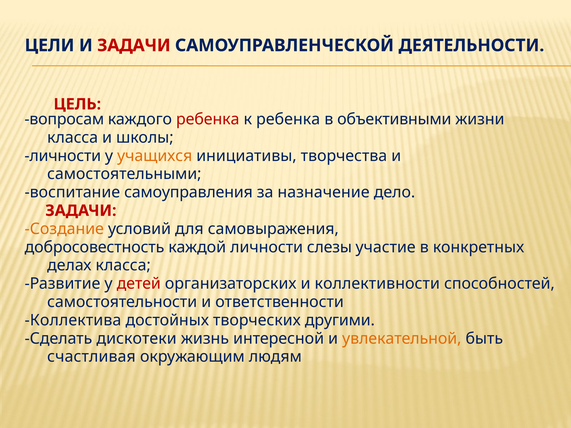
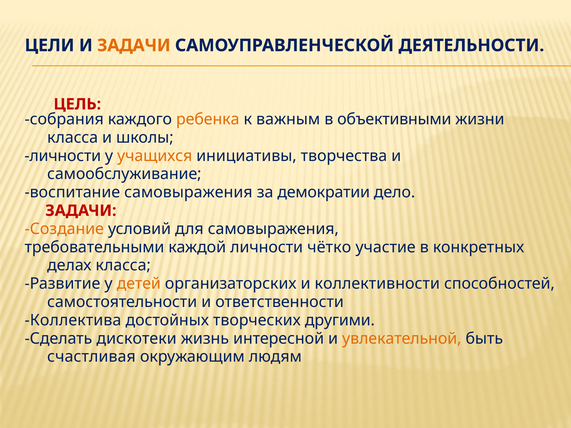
ЗАДАЧИ at (134, 45) colour: red -> orange
вопросам: вопросам -> собрания
ребенка at (208, 119) colour: red -> orange
к ребенка: ребенка -> важным
самостоятельными: самостоятельными -> самообслуживание
воспитание самоуправления: самоуправления -> самовыражения
назначение: назначение -> демократии
добросовестность: добросовестность -> требовательными
слезы: слезы -> чётко
детей colour: red -> orange
